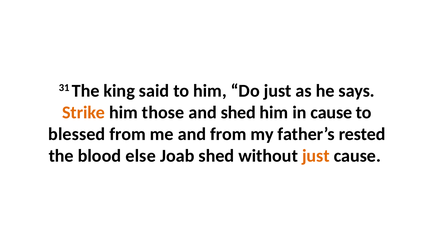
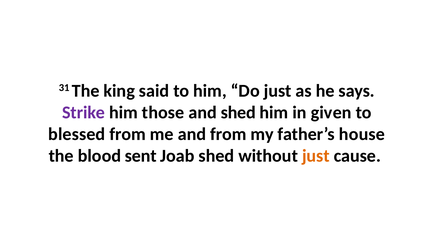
Strike colour: orange -> purple
in cause: cause -> given
rested: rested -> house
else: else -> sent
